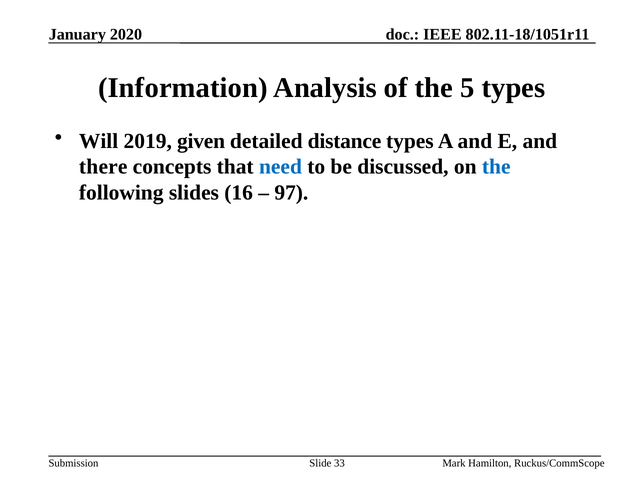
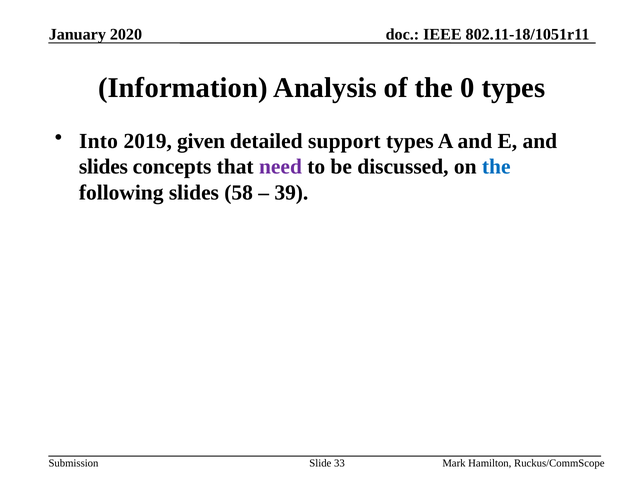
5: 5 -> 0
Will: Will -> Into
distance: distance -> support
there at (103, 167): there -> slides
need colour: blue -> purple
16: 16 -> 58
97: 97 -> 39
